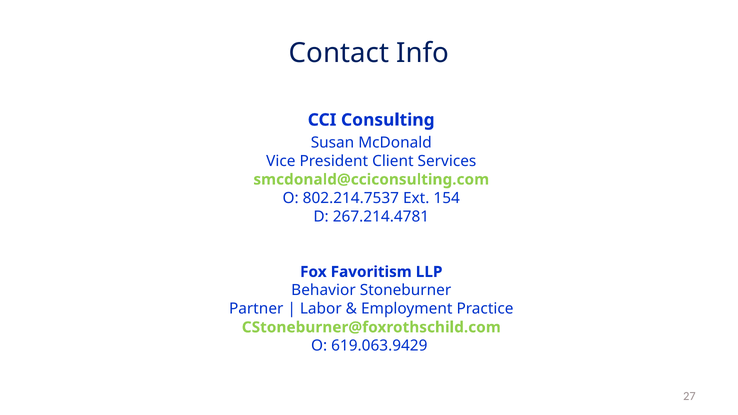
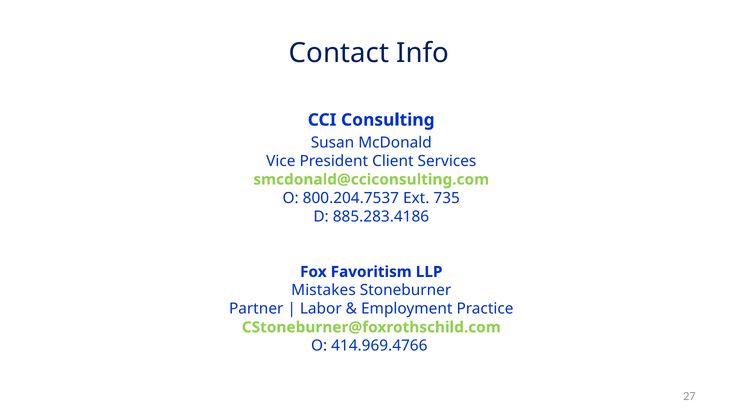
802.214.7537: 802.214.7537 -> 800.204.7537
154: 154 -> 735
267.214.4781: 267.214.4781 -> 885.283.4186
Behavior: Behavior -> Mistakes
619.063.9429: 619.063.9429 -> 414.969.4766
